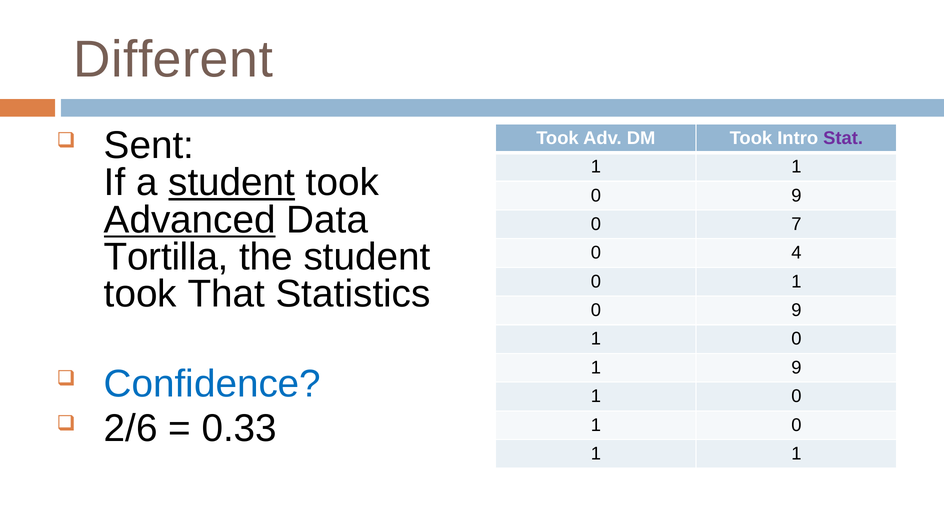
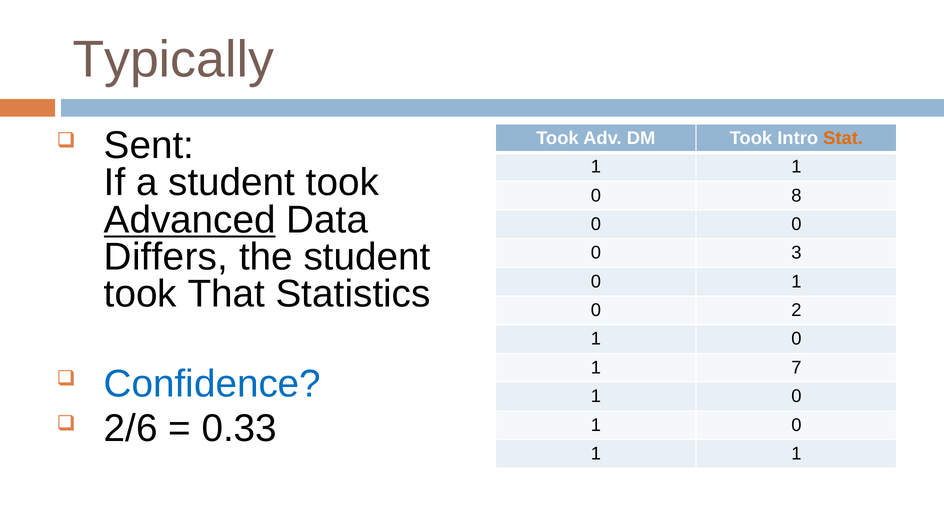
Different: Different -> Typically
Stat colour: purple -> orange
student at (232, 183) underline: present -> none
9 at (796, 195): 9 -> 8
7 at (796, 224): 7 -> 0
Tortilla: Tortilla -> Differs
4: 4 -> 3
9 at (796, 310): 9 -> 2
1 9: 9 -> 7
